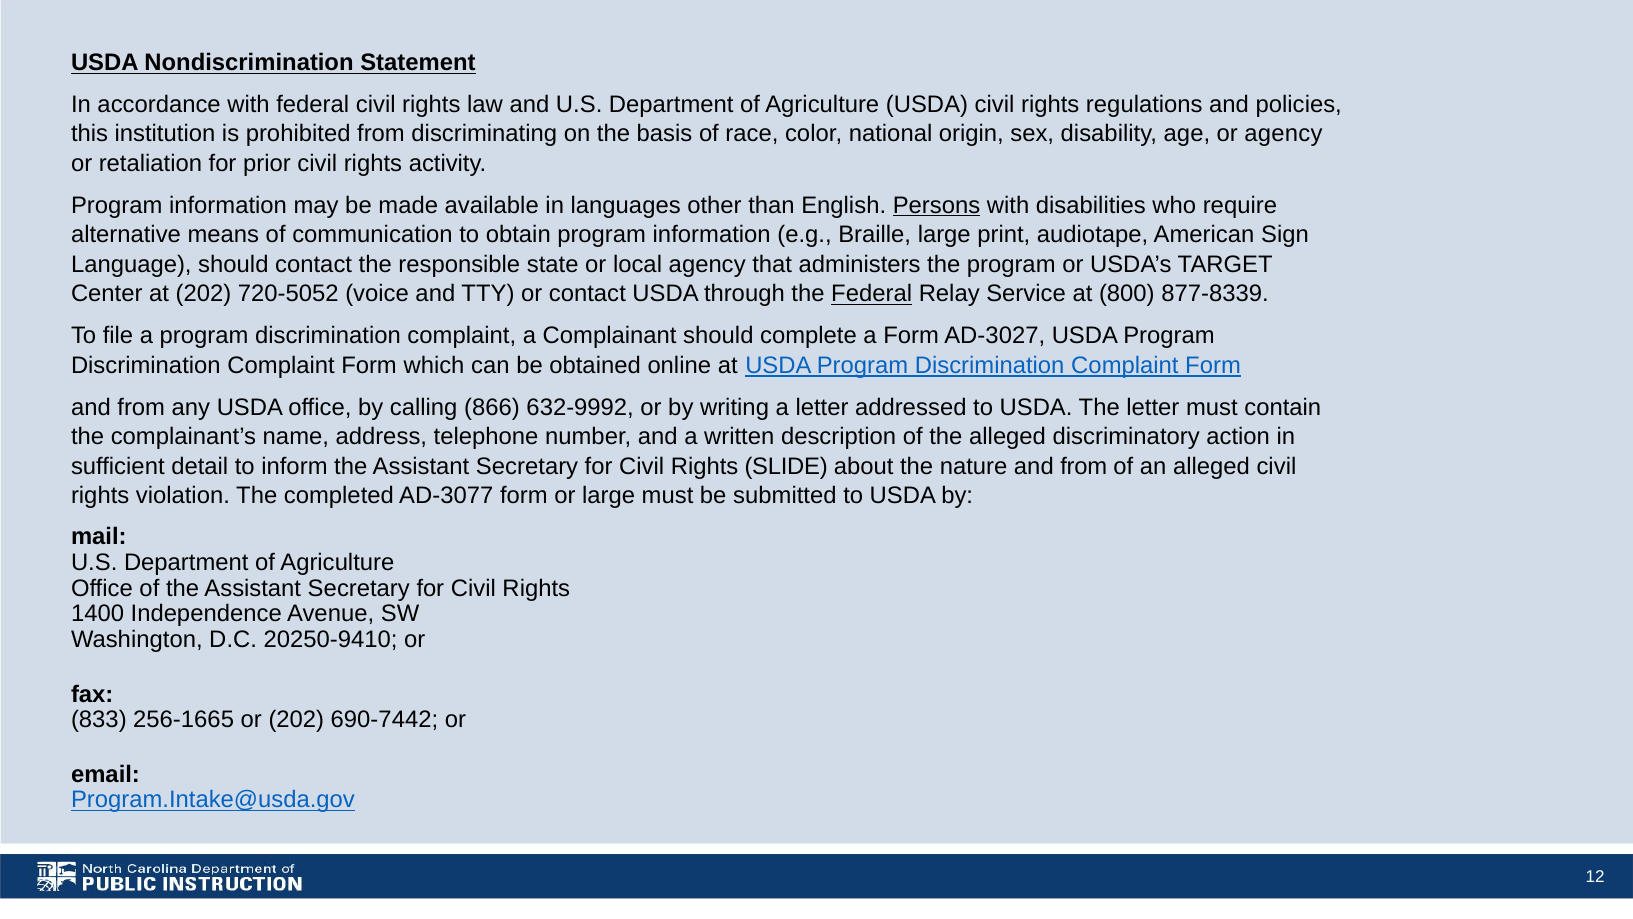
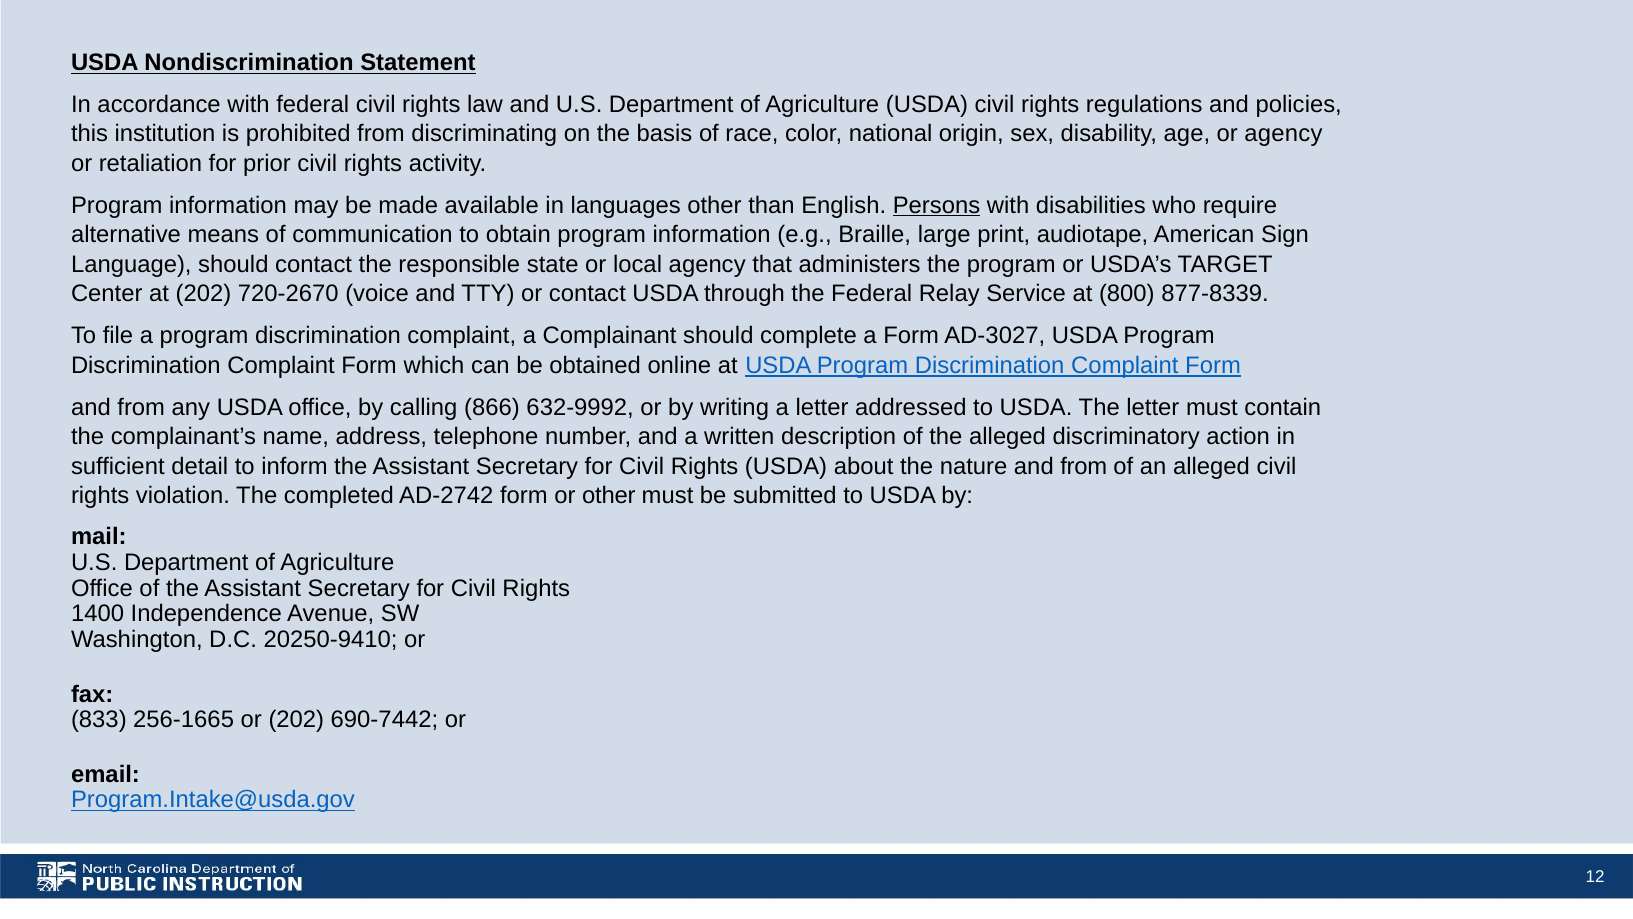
720-5052: 720-5052 -> 720-2670
Federal at (872, 294) underline: present -> none
Rights SLIDE: SLIDE -> USDA
AD-3077: AD-3077 -> AD-2742
or large: large -> other
